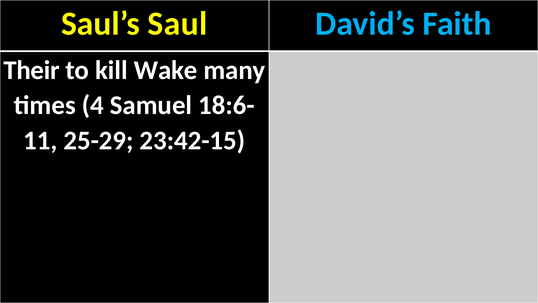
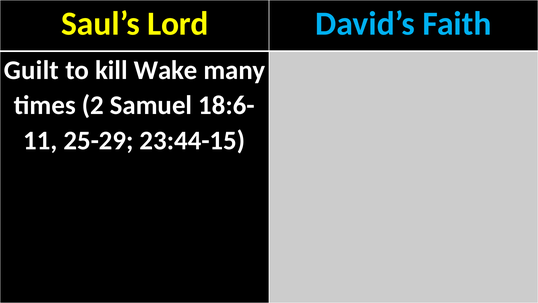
Saul: Saul -> Lord
Their: Their -> Guilt
4: 4 -> 2
23:42-15: 23:42-15 -> 23:44-15
